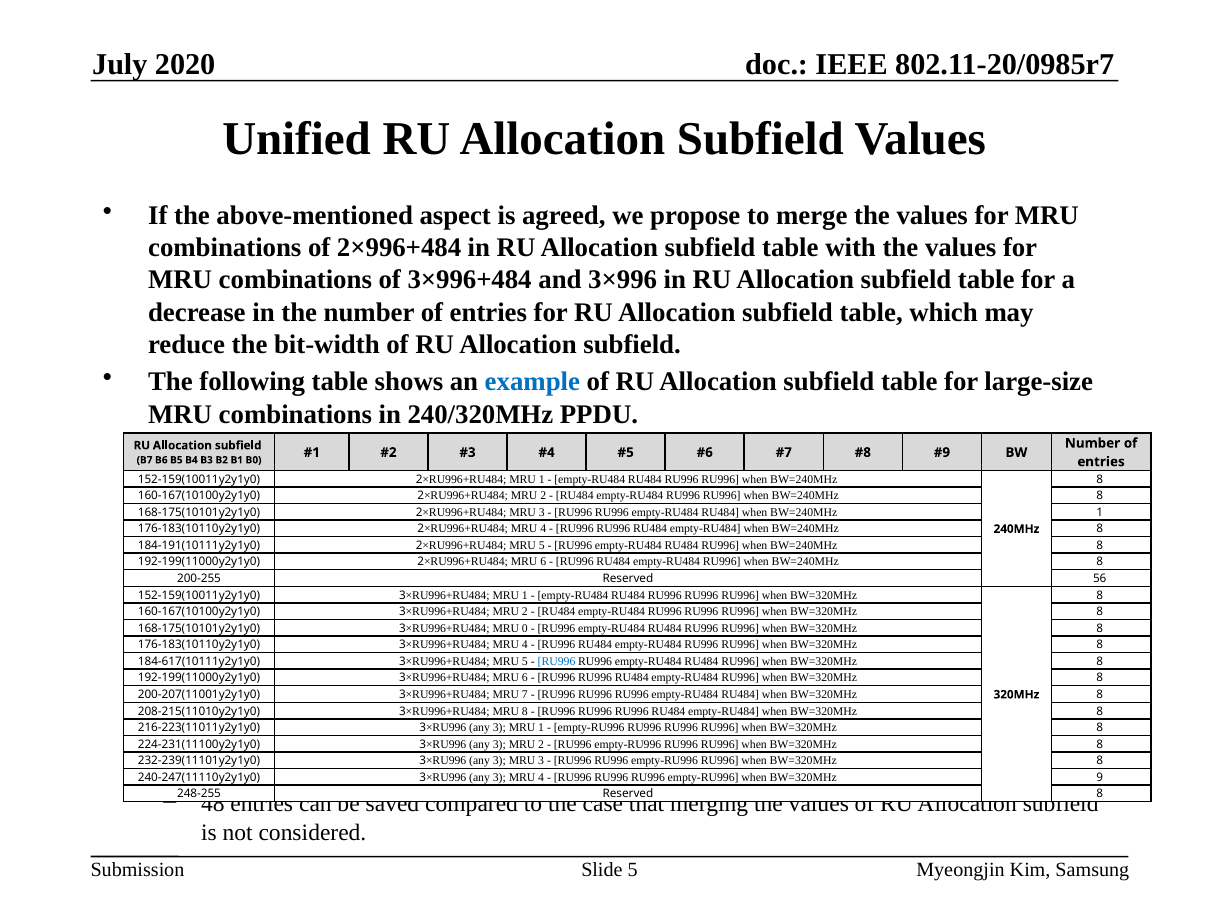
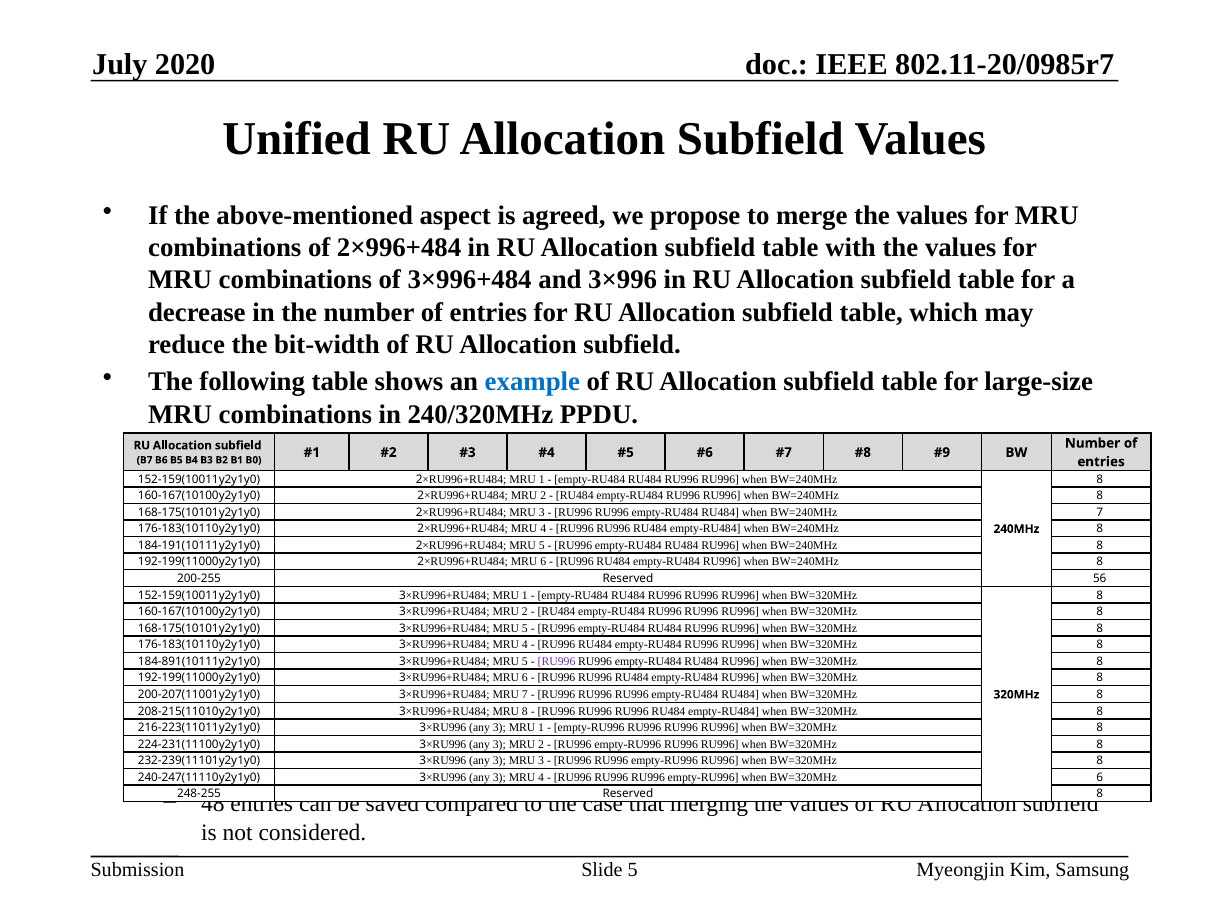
BW=240MHz 1: 1 -> 7
168-175(10101y2y1y0 3×RU996+RU484 MRU 0: 0 -> 5
184-617(10111y2y1y0: 184-617(10111y2y1y0 -> 184-891(10111y2y1y0
RU996 at (557, 661) colour: blue -> purple
BW=320MHz 9: 9 -> 6
